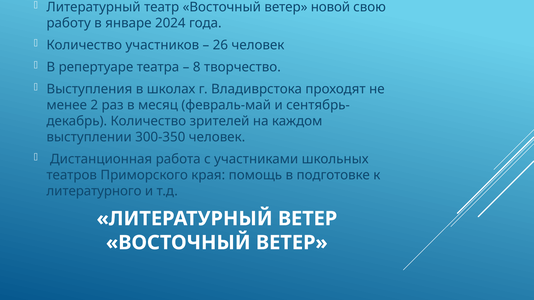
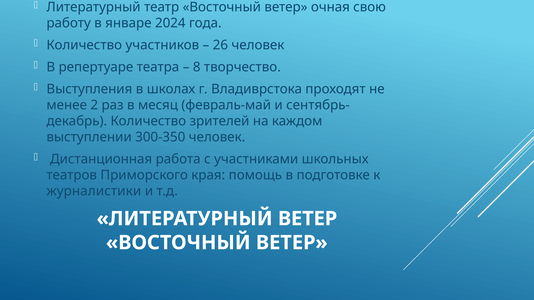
новой: новой -> очная
литературного: литературного -> журналистики
